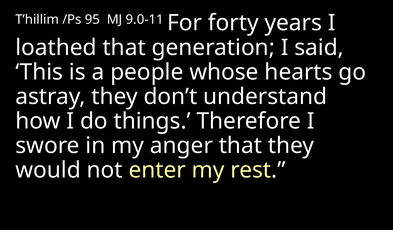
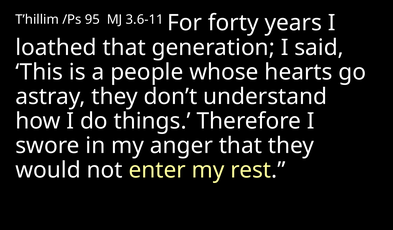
9.0-11: 9.0-11 -> 3.6-11
